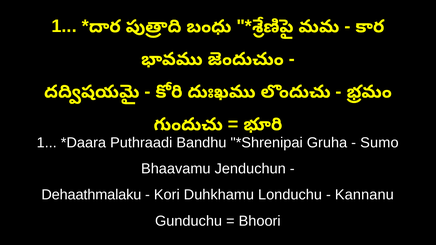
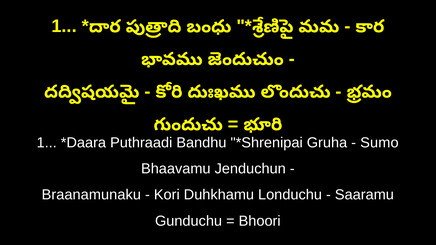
Dehaathmalaku: Dehaathmalaku -> Braanamunaku
Kannanu: Kannanu -> Saaramu
